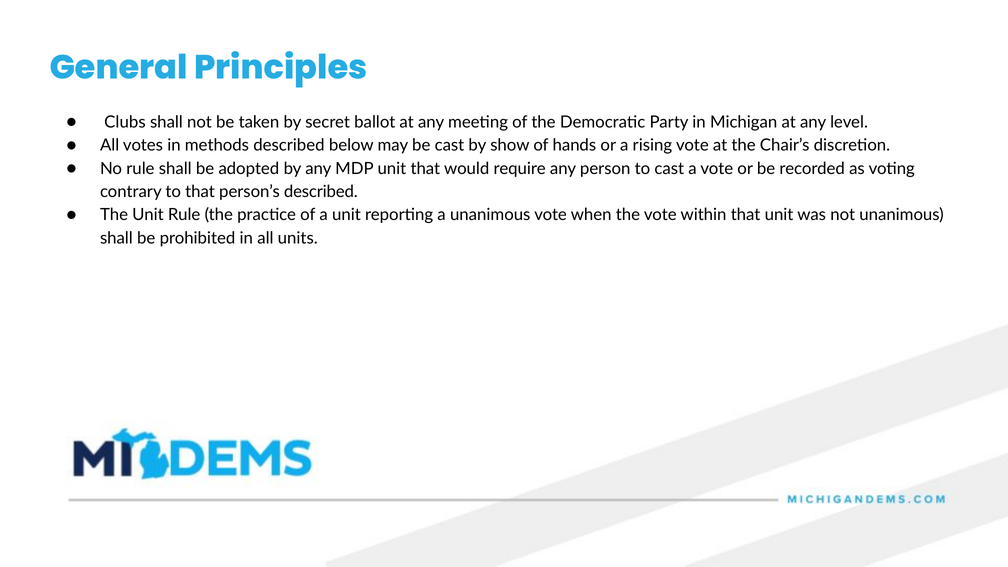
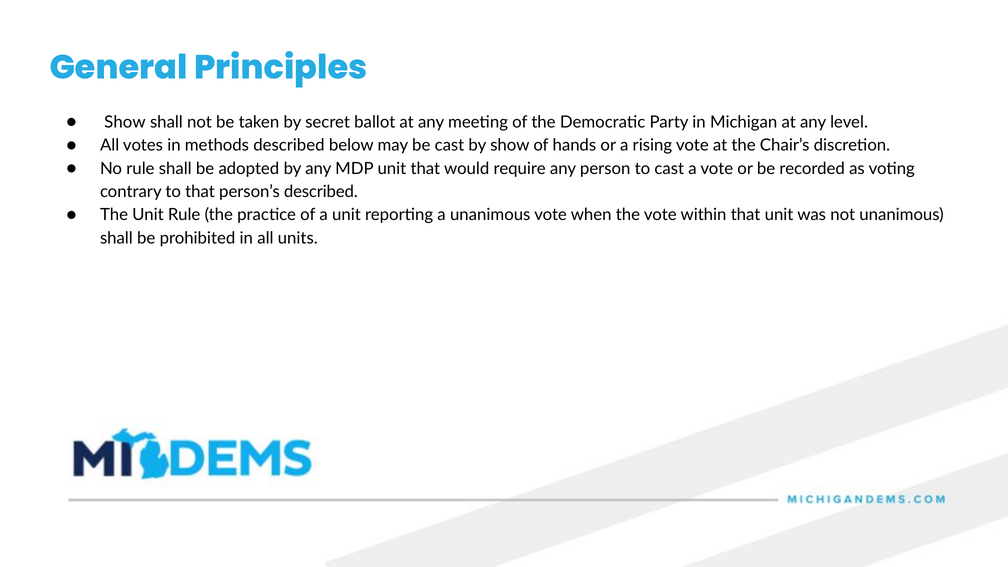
Clubs at (125, 122): Clubs -> Show
